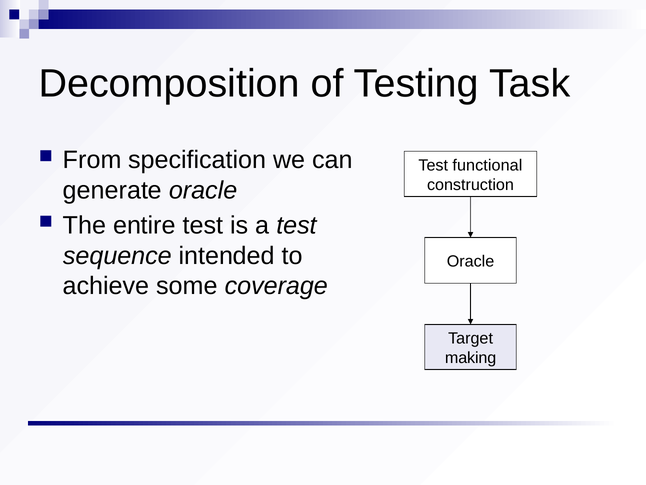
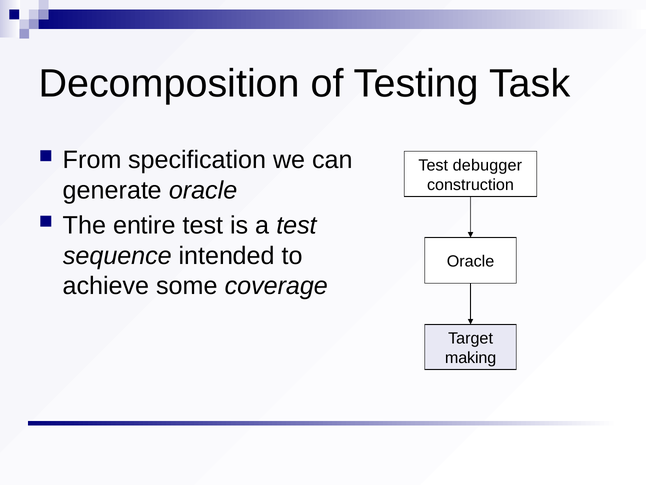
functional: functional -> debugger
